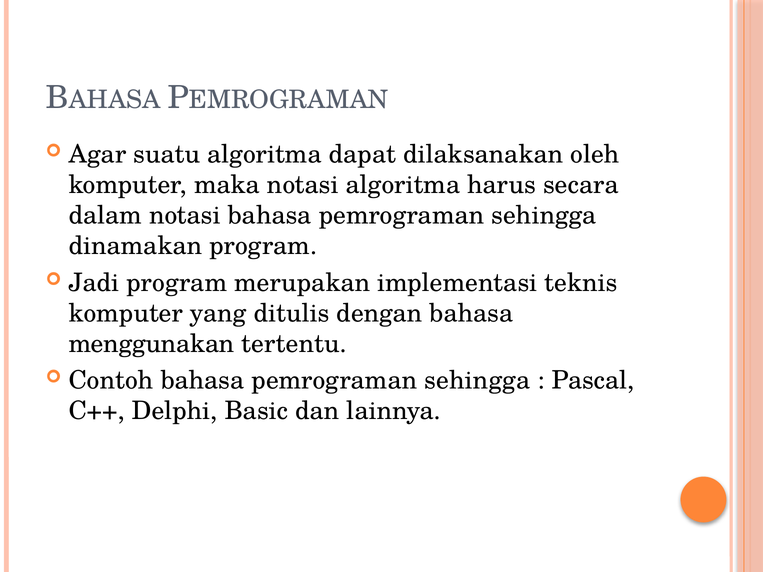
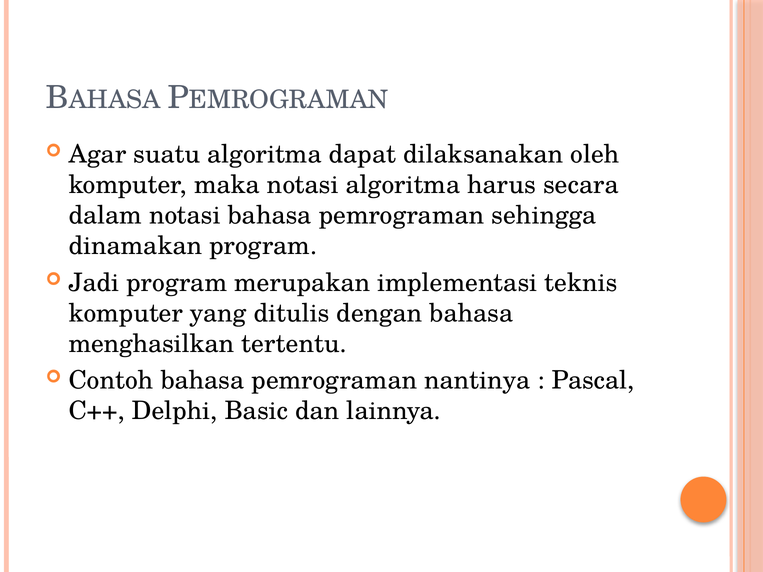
menggunakan: menggunakan -> menghasilkan
Contoh bahasa pemrograman sehingga: sehingga -> nantinya
